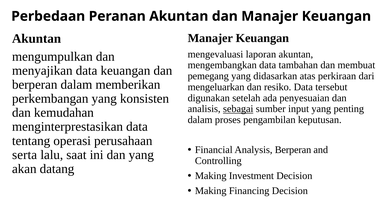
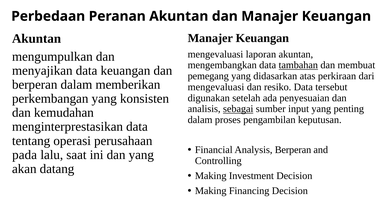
tambahan underline: none -> present
mengeluarkan at (216, 87): mengeluarkan -> mengevaluasi
serta: serta -> pada
